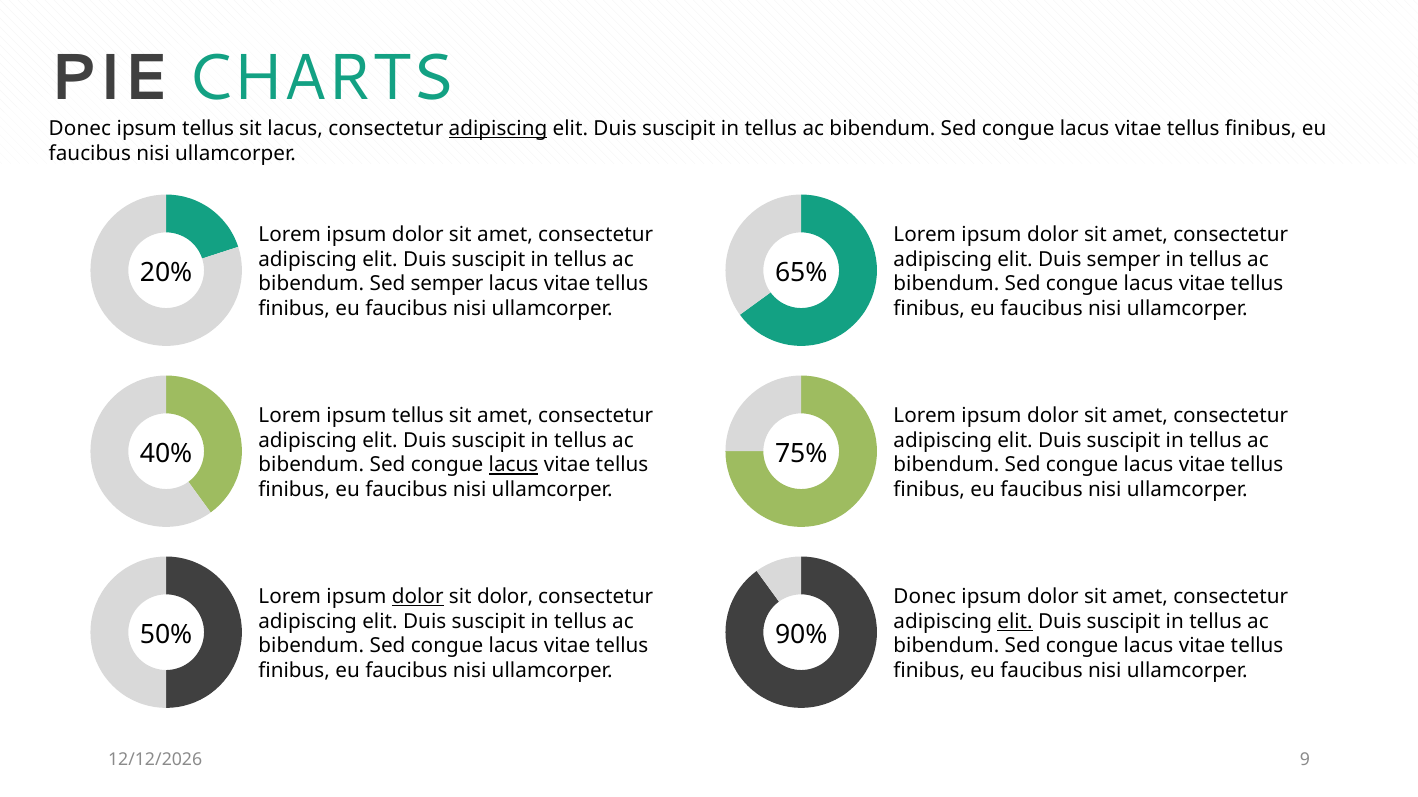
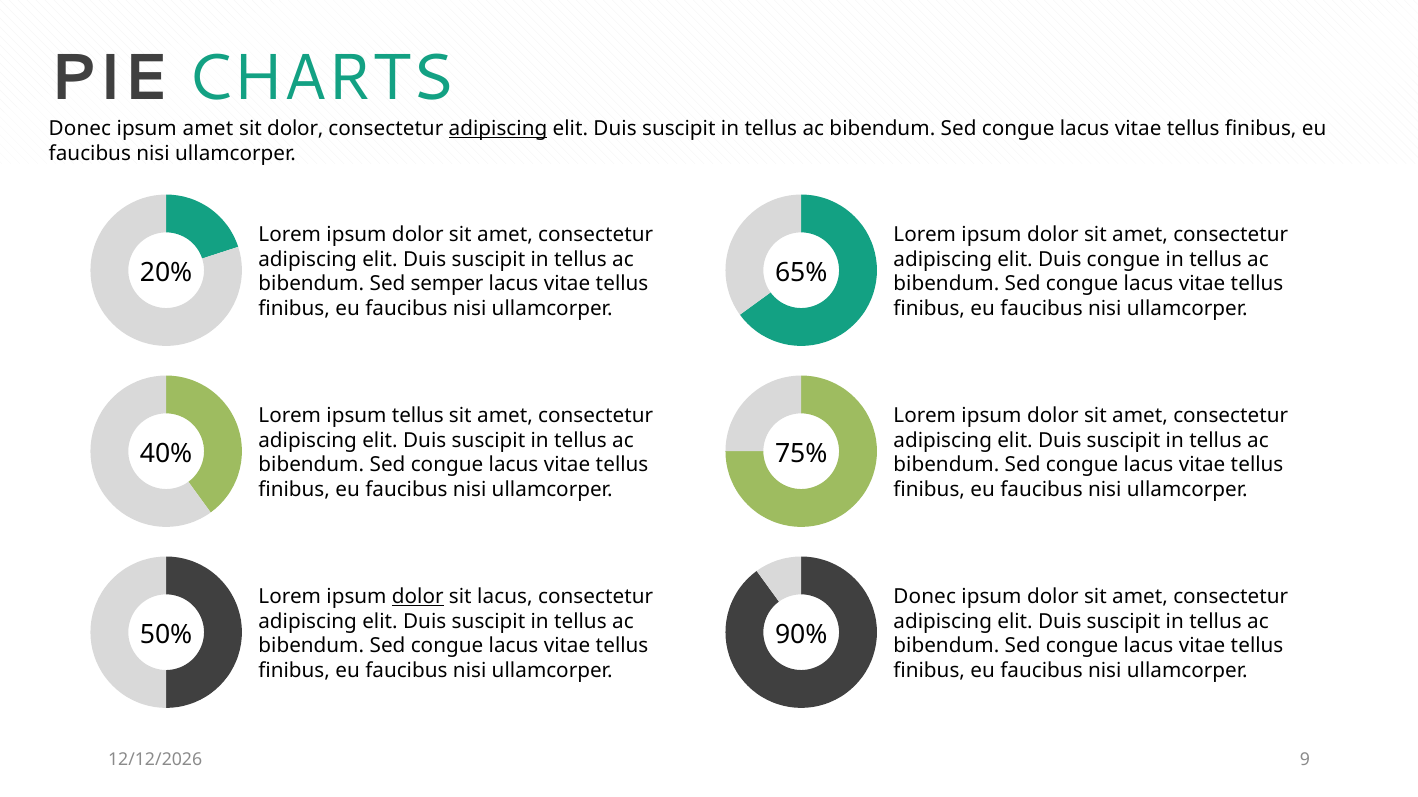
tellus at (208, 128): tellus -> amet
sit lacus: lacus -> dolor
Duis semper: semper -> congue
lacus at (514, 465) underline: present -> none
sit dolor: dolor -> lacus
elit at (1015, 622) underline: present -> none
